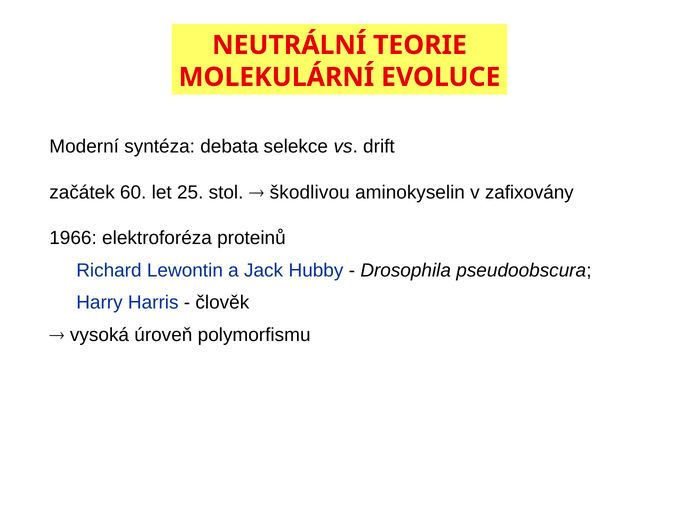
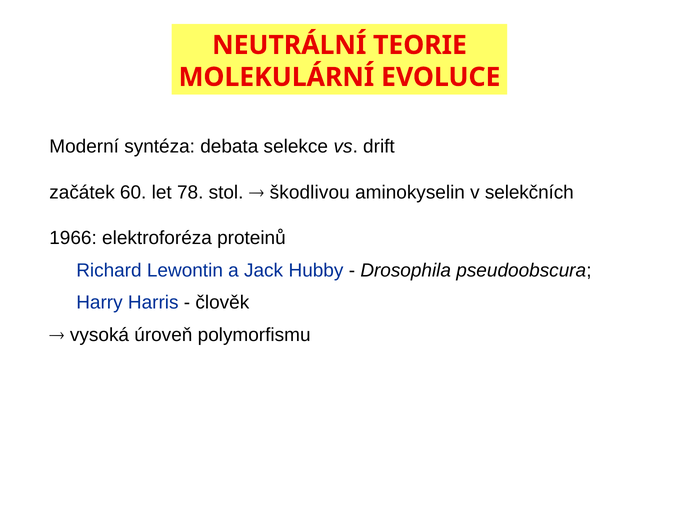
25: 25 -> 78
zafixovány: zafixovány -> selekčních
